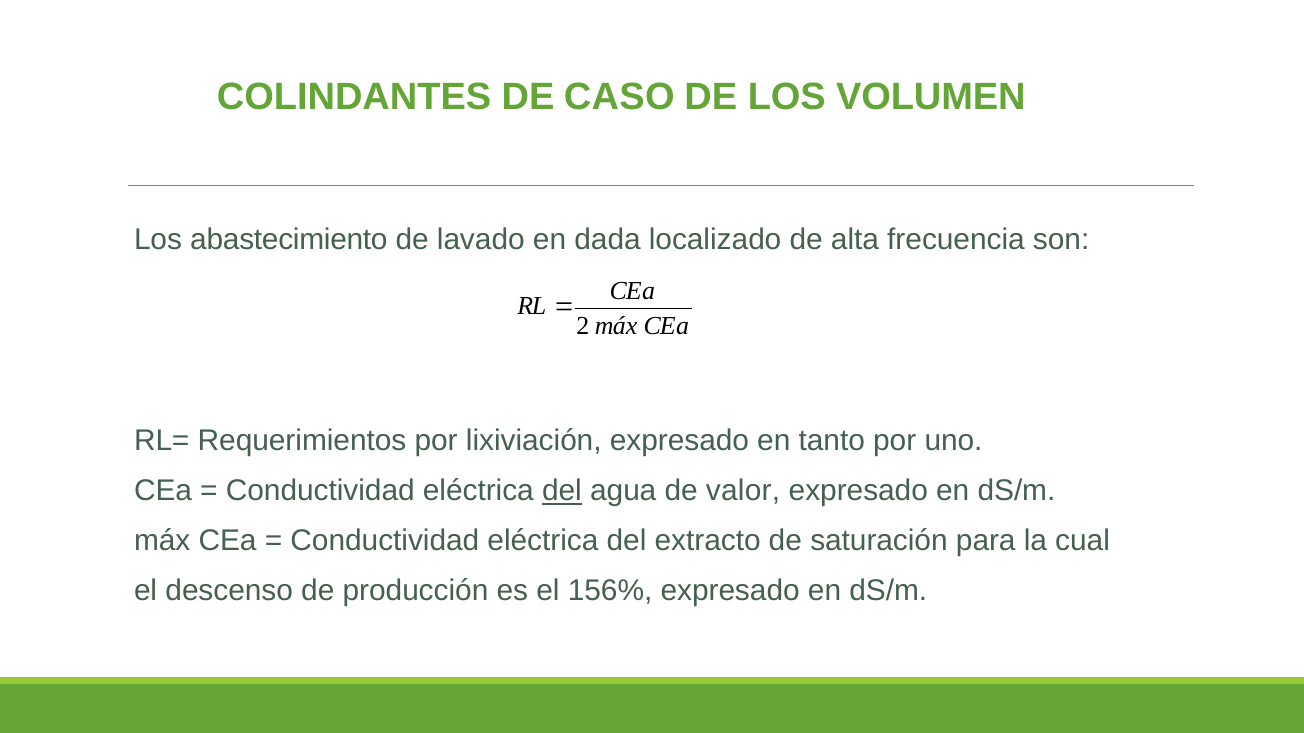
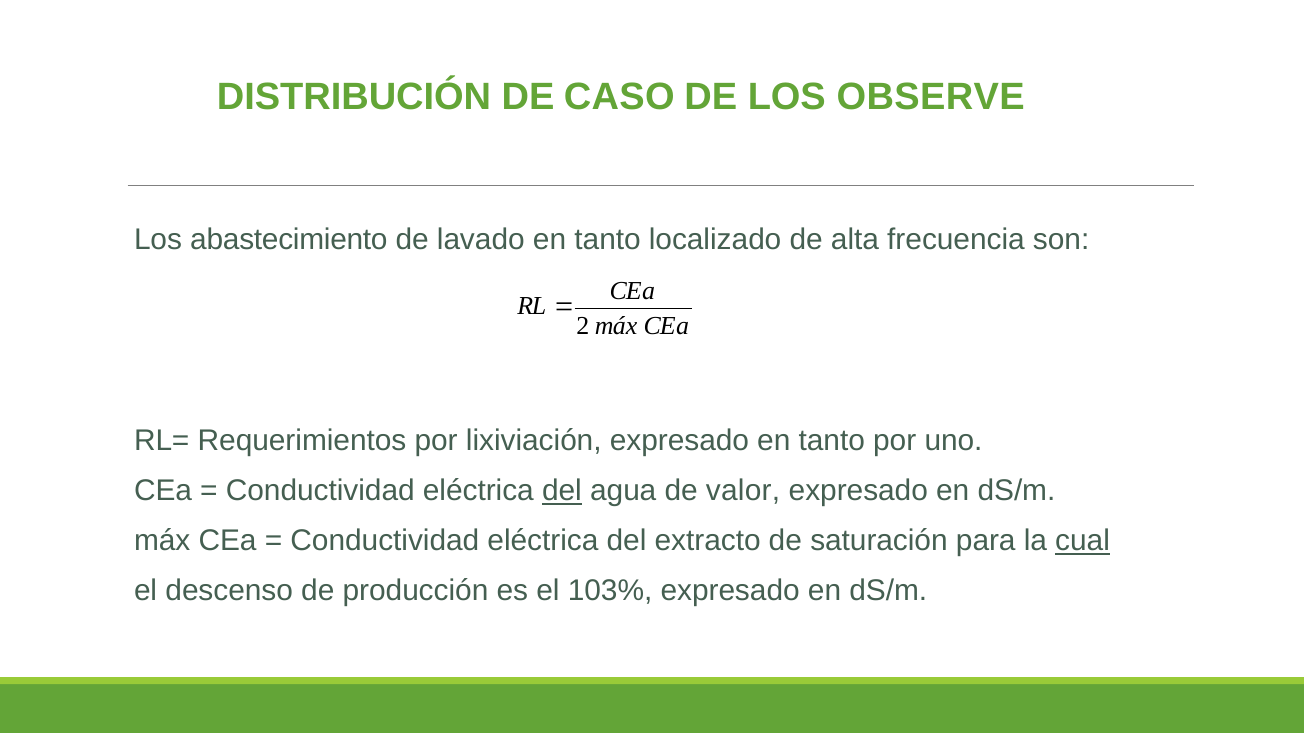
COLINDANTES: COLINDANTES -> DISTRIBUCIÓN
VOLUMEN: VOLUMEN -> OBSERVE
lavado en dada: dada -> tanto
cual underline: none -> present
156%: 156% -> 103%
